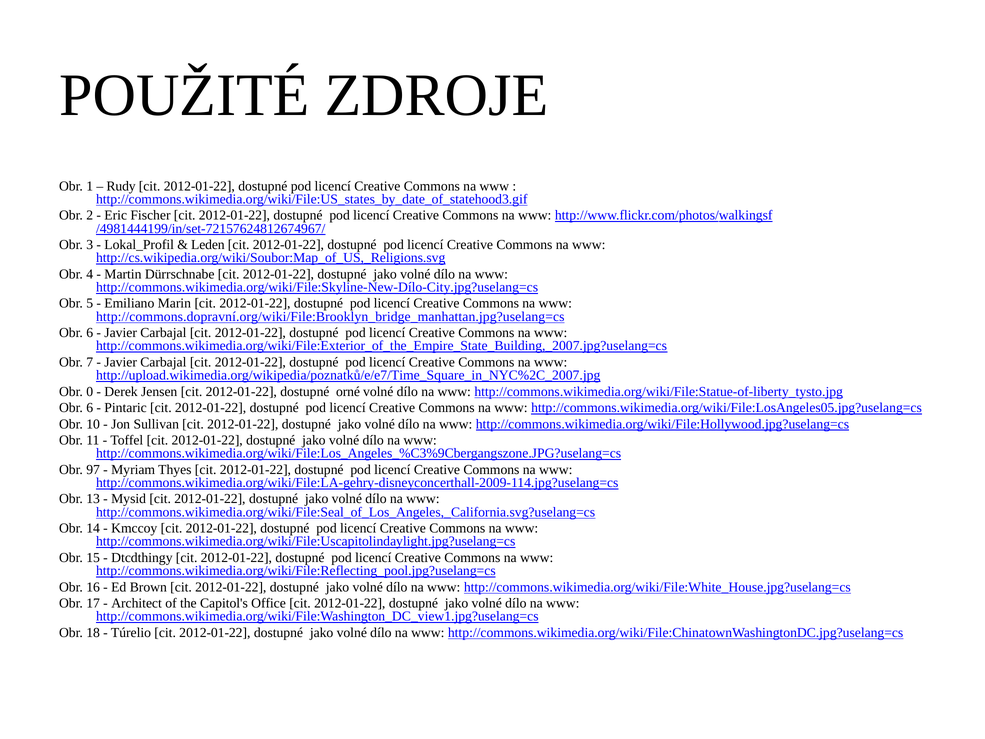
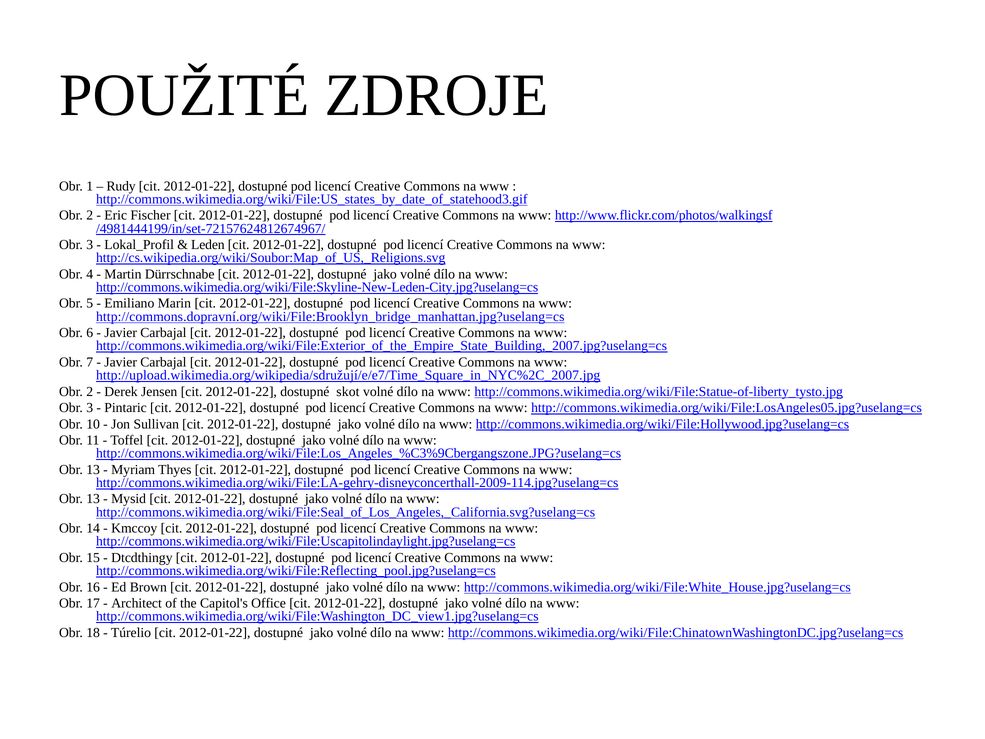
http://commons.wikimedia.org/wiki/File:Skyline-New-Dílo-City.jpg?uselang=cs: http://commons.wikimedia.org/wiki/File:Skyline-New-Dílo-City.jpg?uselang=cs -> http://commons.wikimedia.org/wiki/File:Skyline-New-Leden-City.jpg?uselang=cs
http://upload.wikimedia.org/wikipedia/poznatků/e/e7/Time_Square_in_NYC%2C_2007.jpg: http://upload.wikimedia.org/wikipedia/poznatků/e/e7/Time_Square_in_NYC%2C_2007.jpg -> http://upload.wikimedia.org/wikipedia/sdružují/e/e7/Time_Square_in_NYC%2C_2007.jpg
0 at (90, 391): 0 -> 2
orné: orné -> skot
6 at (90, 408): 6 -> 3
97 at (93, 469): 97 -> 13
